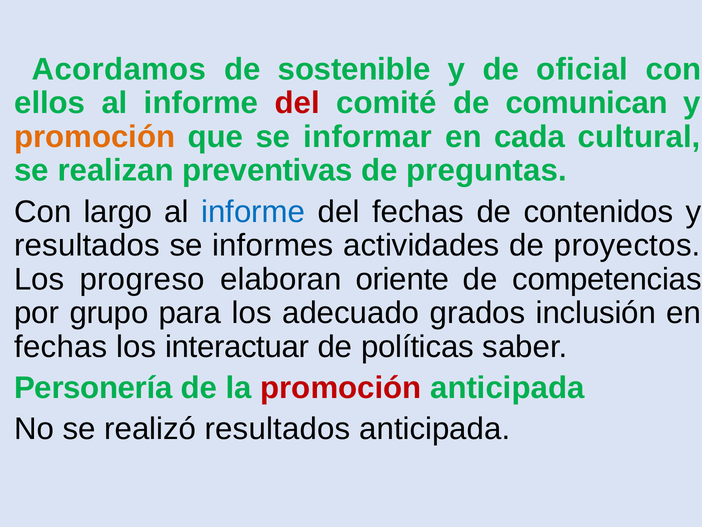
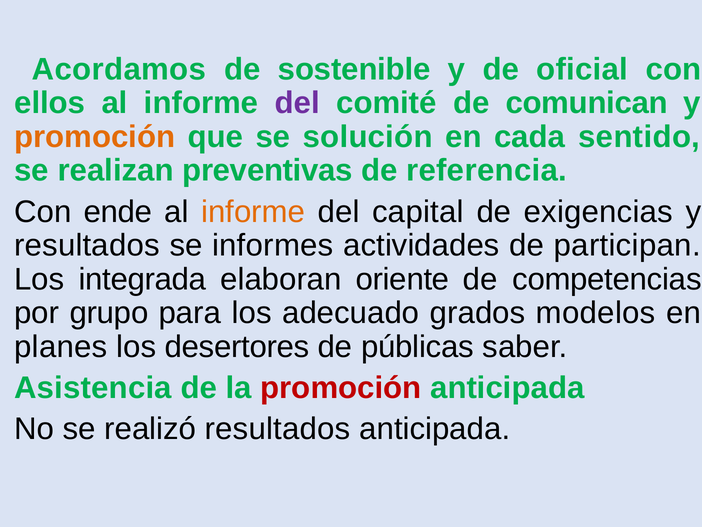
del at (297, 103) colour: red -> purple
informar: informar -> solución
cultural: cultural -> sentido
preguntas: preguntas -> referencia
largo: largo -> ende
informe at (253, 212) colour: blue -> orange
del fechas: fechas -> capital
contenidos: contenidos -> exigencias
proyectos: proyectos -> participan
progreso: progreso -> integrada
inclusión: inclusión -> modelos
fechas at (61, 346): fechas -> planes
interactuar: interactuar -> desertores
políticas: políticas -> públicas
Personería: Personería -> Asistencia
